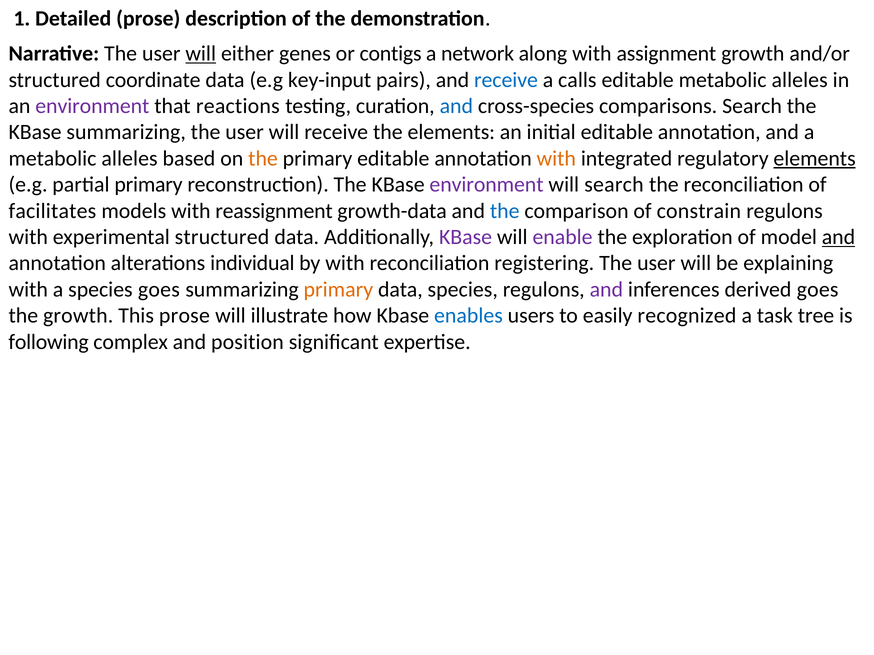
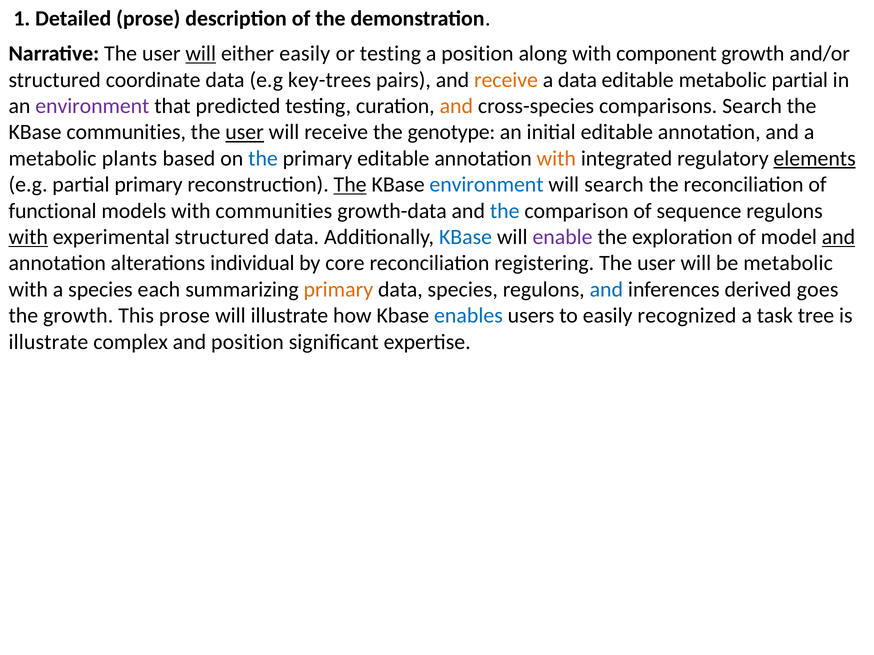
either genes: genes -> easily
or contigs: contigs -> testing
a network: network -> position
assignment: assignment -> component
key-input: key-input -> key-trees
receive at (506, 80) colour: blue -> orange
a calls: calls -> data
editable metabolic alleles: alleles -> partial
reactions: reactions -> predicted
and at (456, 106) colour: blue -> orange
KBase summarizing: summarizing -> communities
user at (245, 132) underline: none -> present
the elements: elements -> genotype
alleles at (130, 159): alleles -> plants
the at (263, 159) colour: orange -> blue
The at (350, 185) underline: none -> present
environment at (487, 185) colour: purple -> blue
facilitates: facilitates -> functional
with reassignment: reassignment -> communities
constrain: constrain -> sequence
with at (28, 237) underline: none -> present
KBase at (466, 237) colour: purple -> blue
by with: with -> core
be explaining: explaining -> metabolic
species goes: goes -> each
and at (606, 290) colour: purple -> blue
following at (49, 342): following -> illustrate
